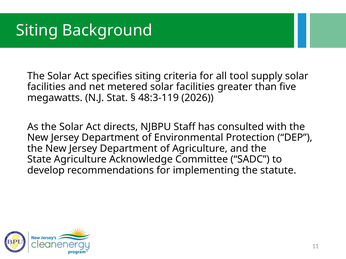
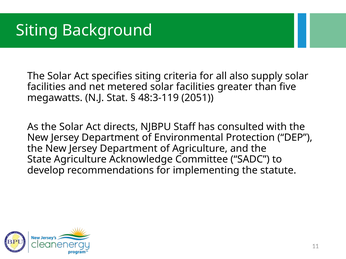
tool: tool -> also
2026: 2026 -> 2051
